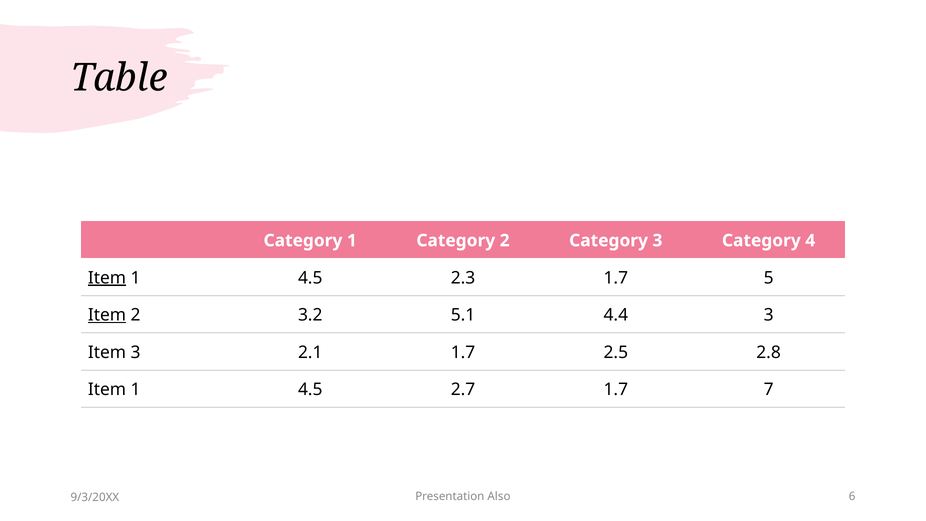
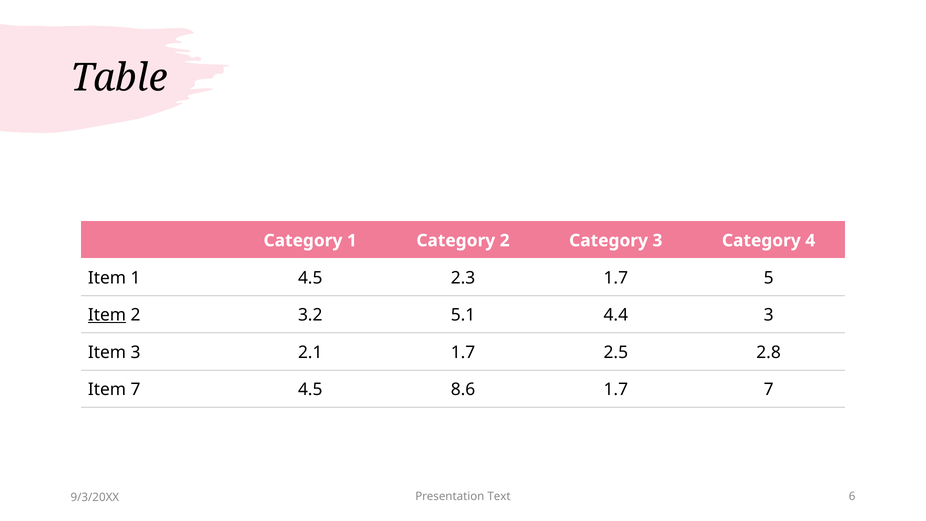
Item at (107, 278) underline: present -> none
1 at (136, 389): 1 -> 7
2.7: 2.7 -> 8.6
Also: Also -> Text
